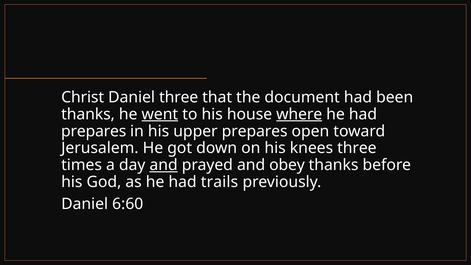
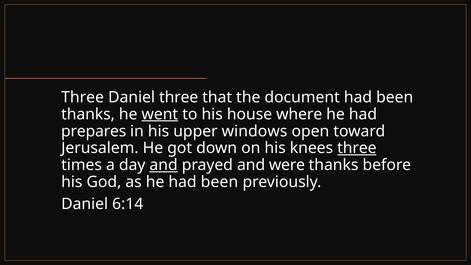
Christ at (83, 97): Christ -> Three
where underline: present -> none
upper prepares: prepares -> windows
three at (357, 148) underline: none -> present
obey: obey -> were
he had trails: trails -> been
6:60: 6:60 -> 6:14
